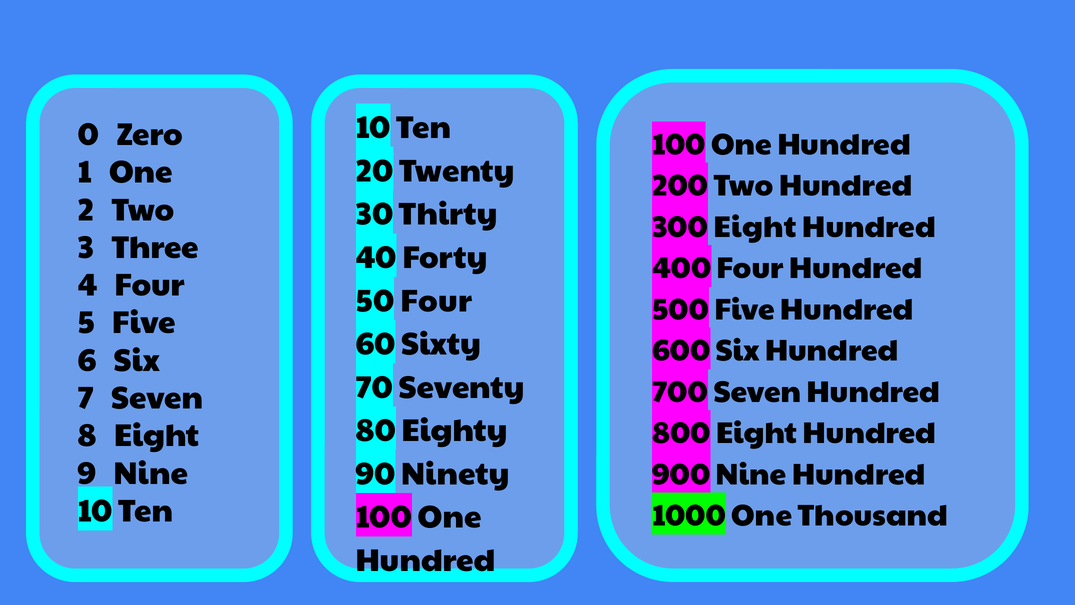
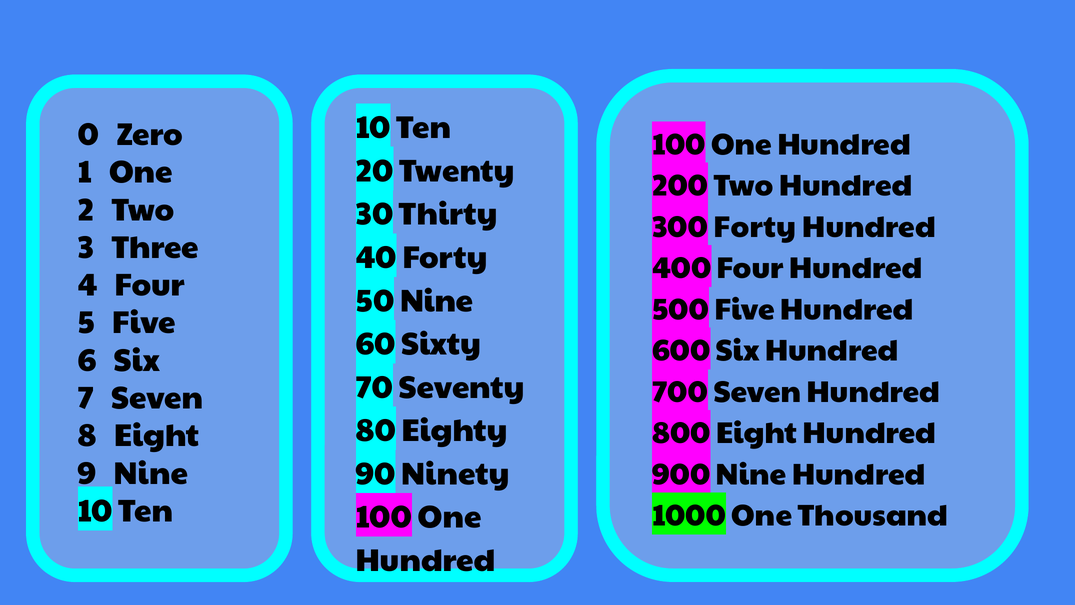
Eight at (755, 227): Eight -> Forty
Four at (436, 301): Four -> Nine
